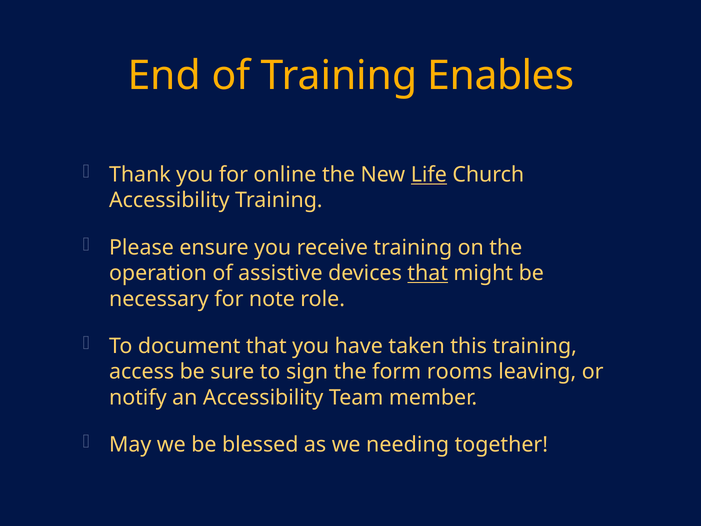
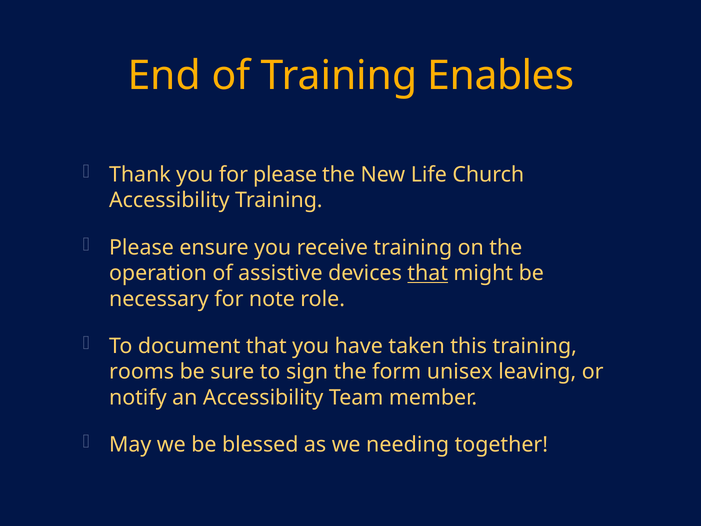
for online: online -> please
Life underline: present -> none
access: access -> rooms
rooms: rooms -> unisex
